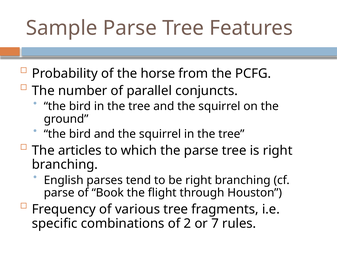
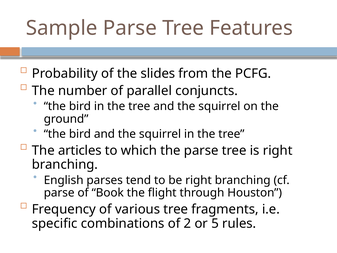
horse: horse -> slides
7: 7 -> 5
